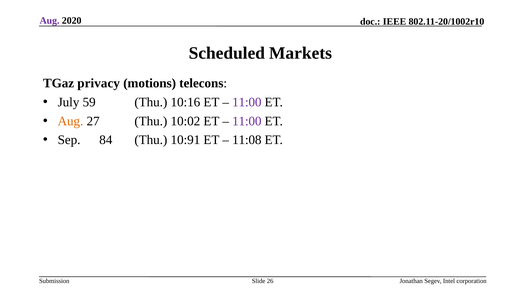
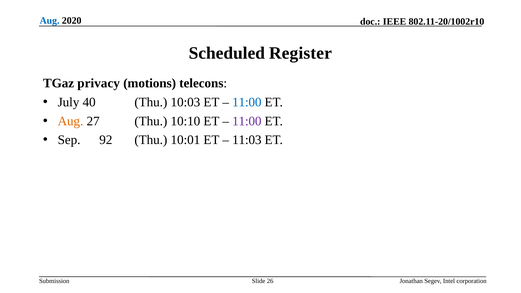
Aug at (50, 21) colour: purple -> blue
Markets: Markets -> Register
59: 59 -> 40
10:16: 10:16 -> 10:03
11:00 at (247, 102) colour: purple -> blue
10:02: 10:02 -> 10:10
84: 84 -> 92
10:91: 10:91 -> 10:01
11:08: 11:08 -> 11:03
